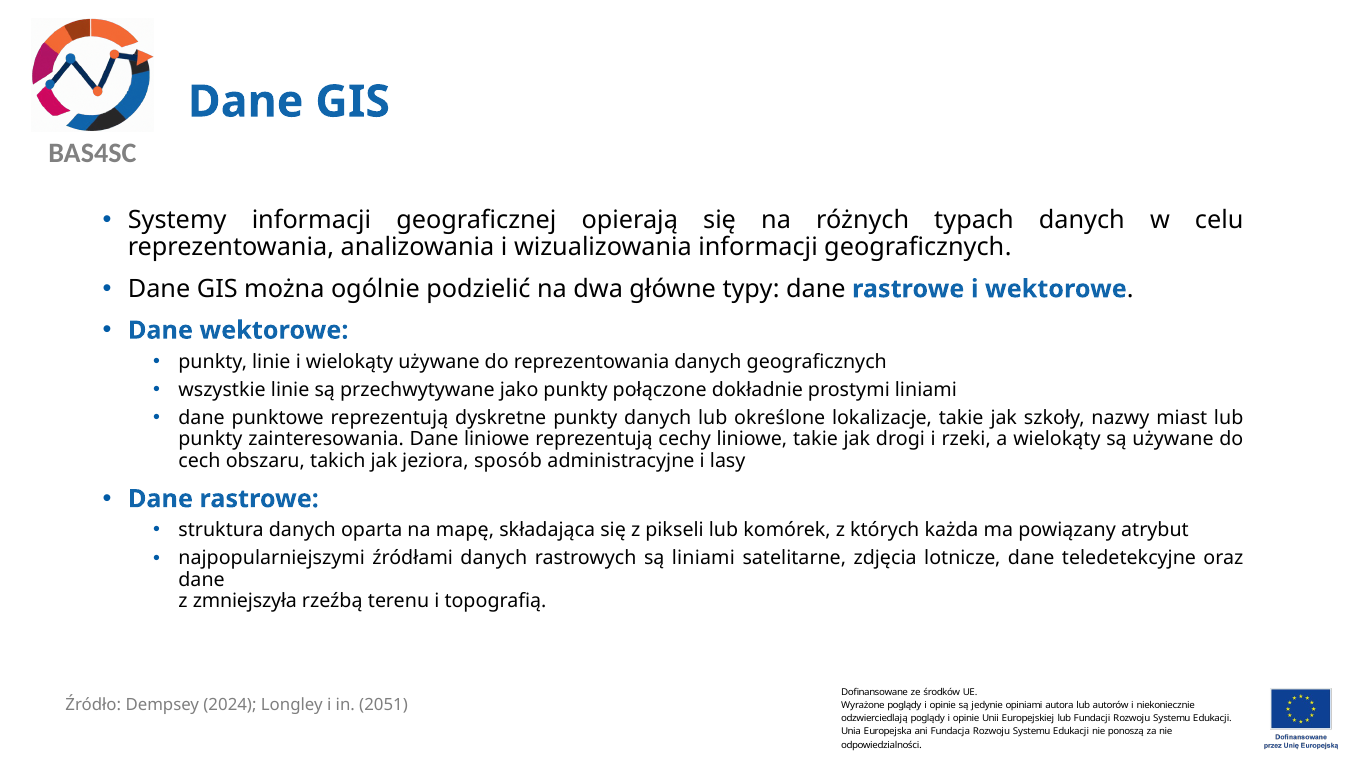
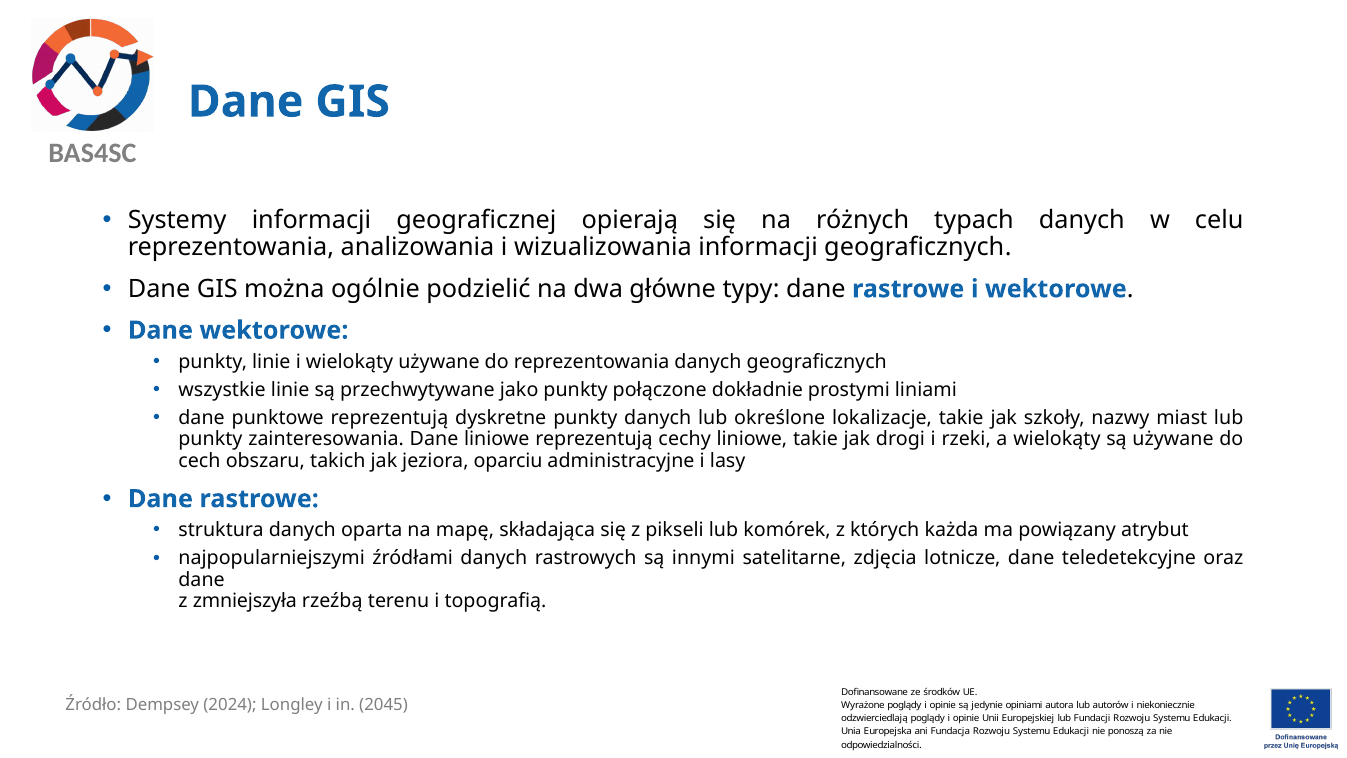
sposób: sposób -> oparciu
są liniami: liniami -> innymi
2051: 2051 -> 2045
